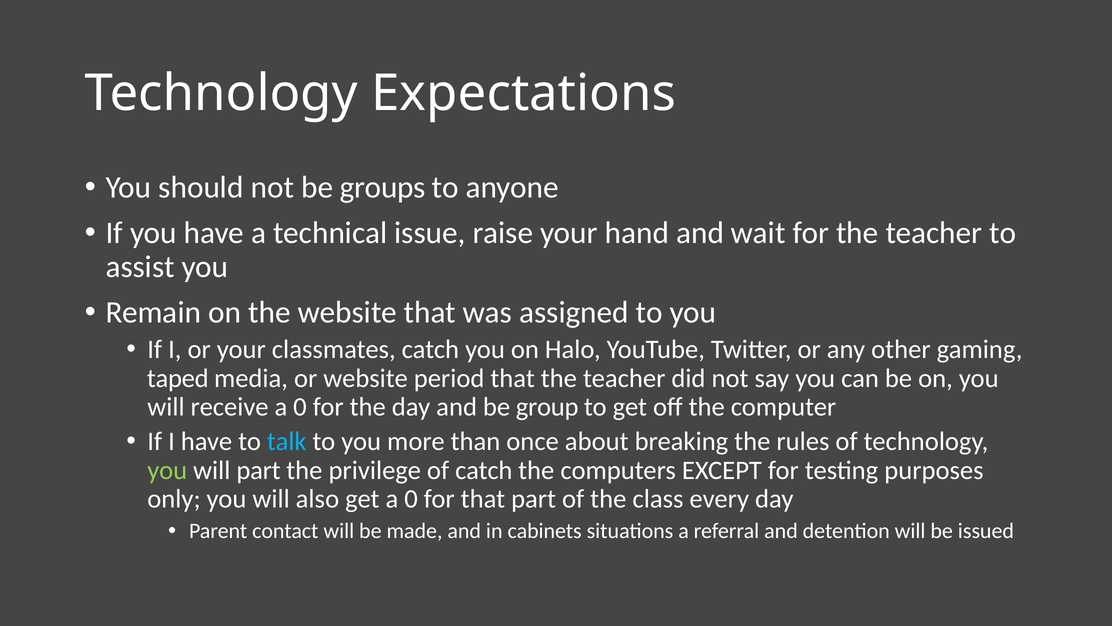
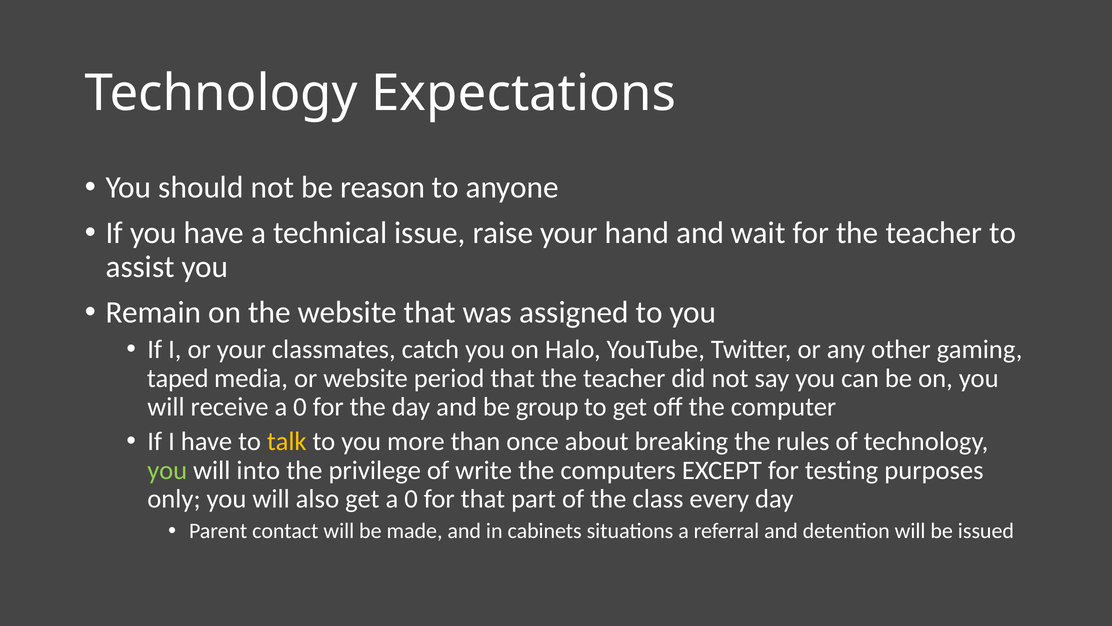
groups: groups -> reason
talk colour: light blue -> yellow
will part: part -> into
of catch: catch -> write
